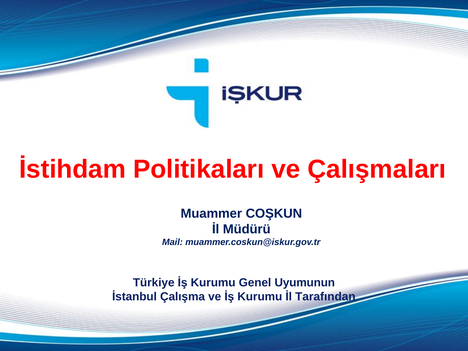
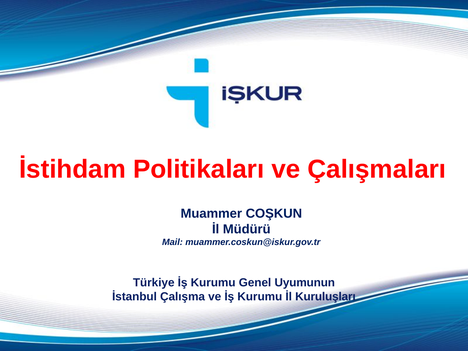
Tarafından: Tarafından -> Kuruluşları
